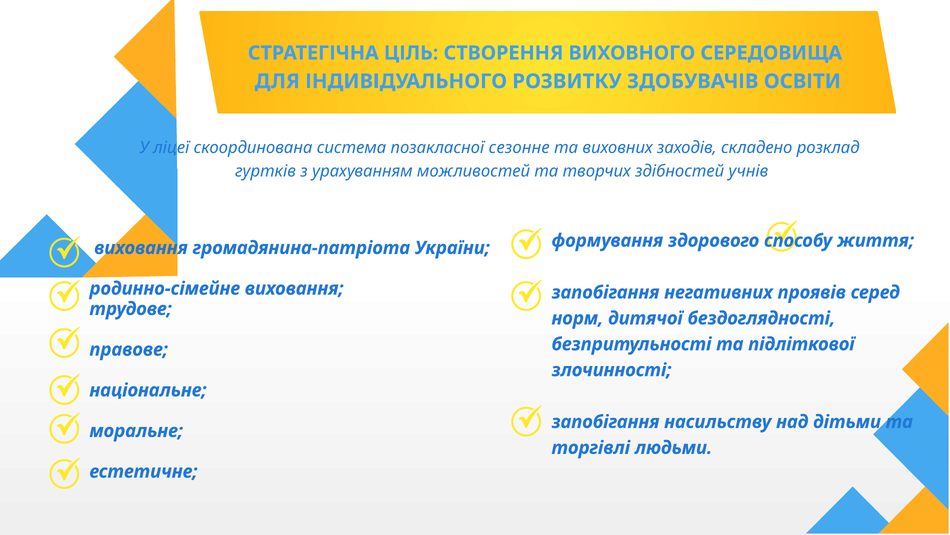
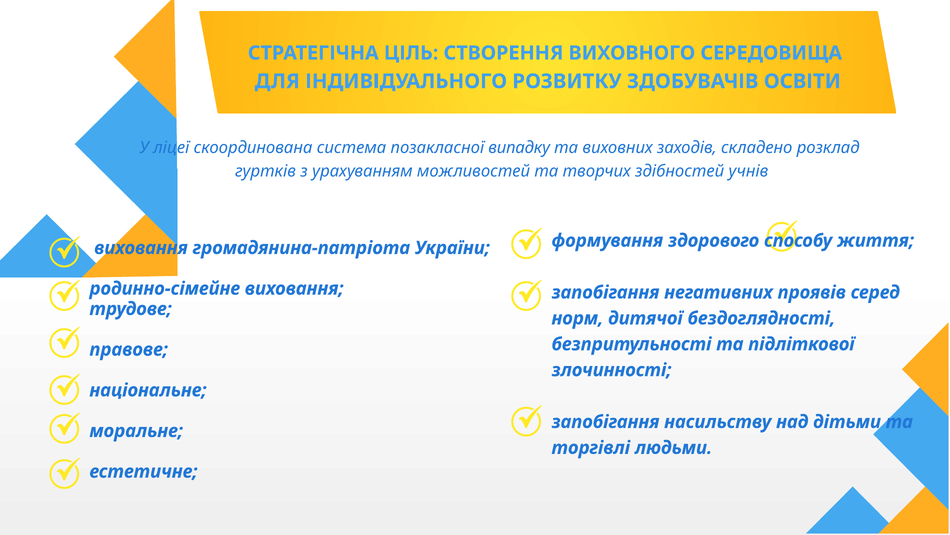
сезонне: сезонне -> випадку
